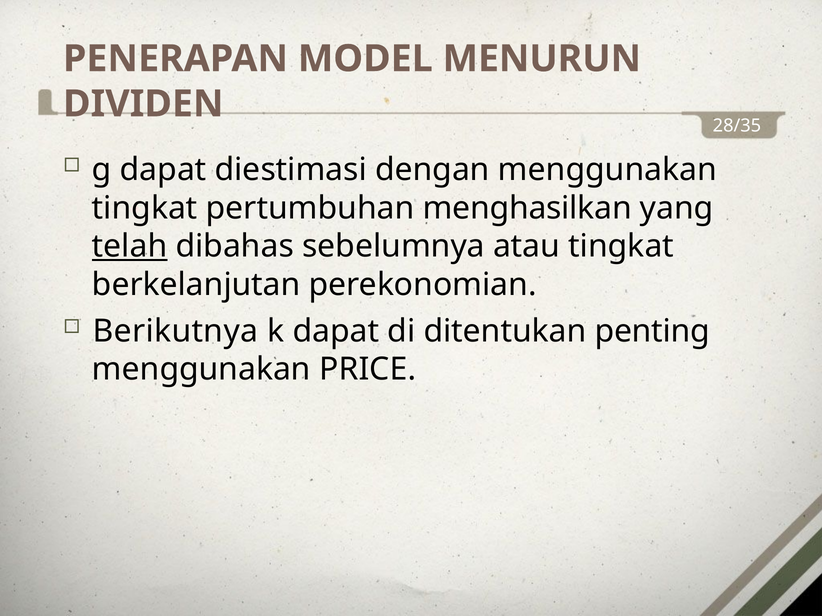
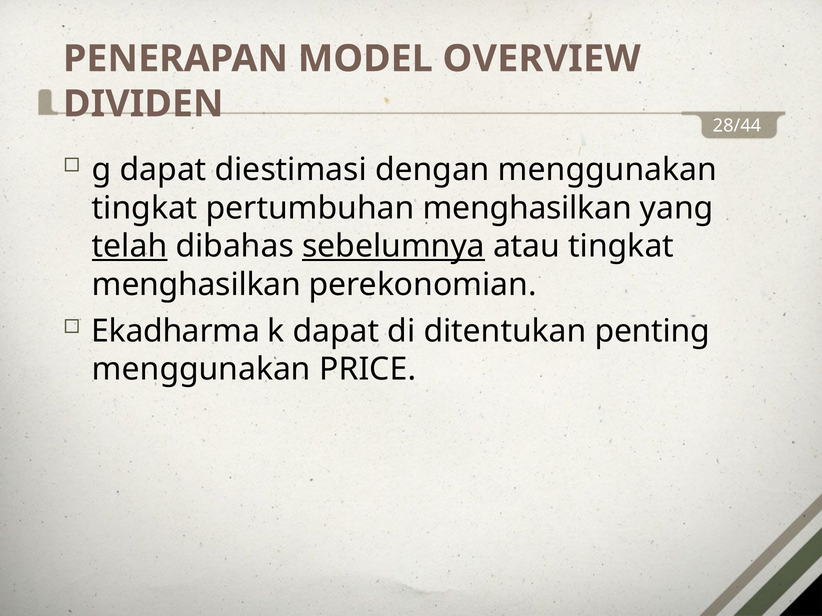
MENURUN: MENURUN -> OVERVIEW
28/35: 28/35 -> 28/44
sebelumnya underline: none -> present
berkelanjutan at (196, 285): berkelanjutan -> menghasilkan
Berikutnya: Berikutnya -> Ekadharma
